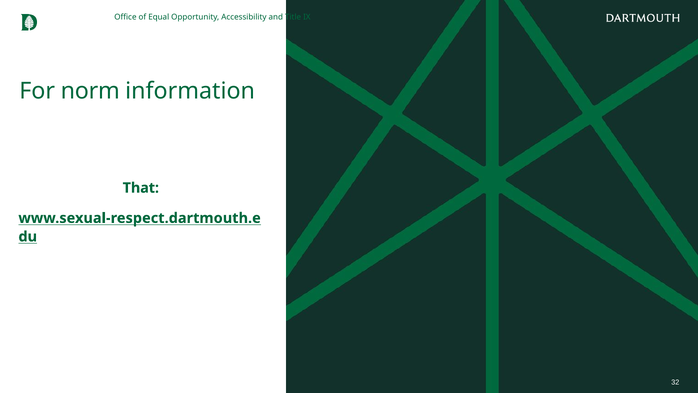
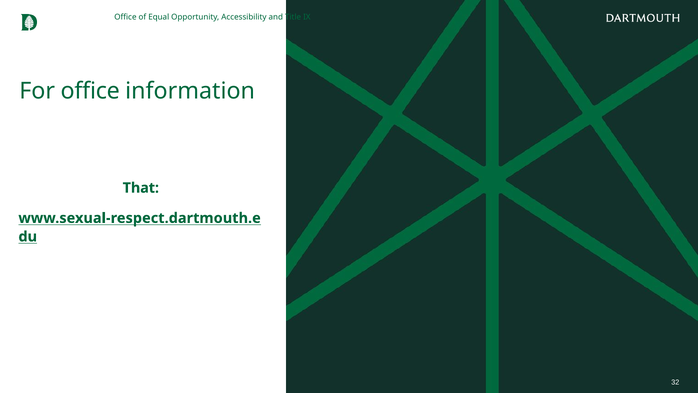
For norm: norm -> office
